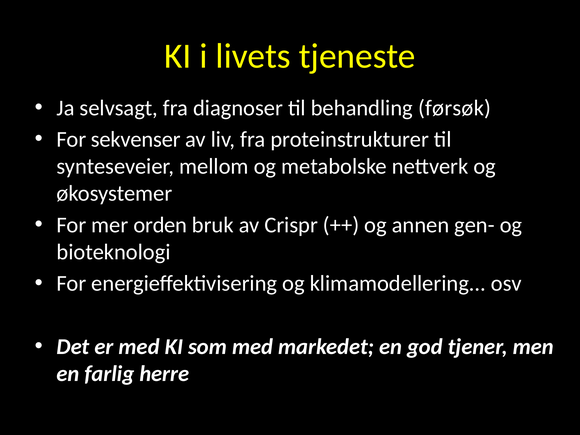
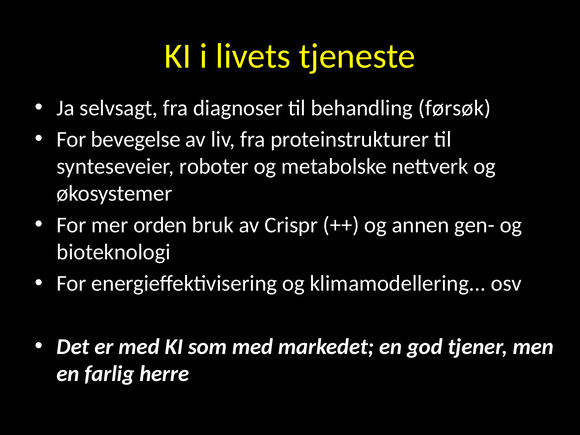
sekvenser: sekvenser -> bevegelse
mellom: mellom -> roboter
